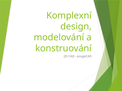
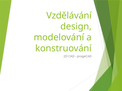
Komplexní: Komplexní -> Vzdělávání
